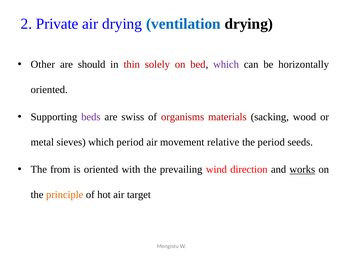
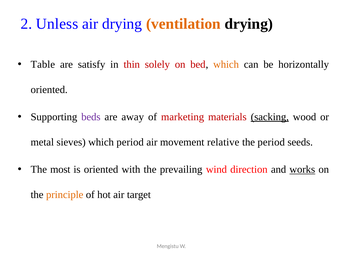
Private: Private -> Unless
ventilation colour: blue -> orange
Other: Other -> Table
should: should -> satisfy
which at (226, 64) colour: purple -> orange
swiss: swiss -> away
organisms: organisms -> marketing
sacking underline: none -> present
from: from -> most
